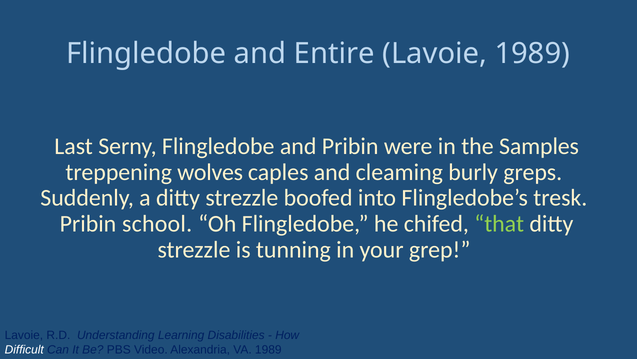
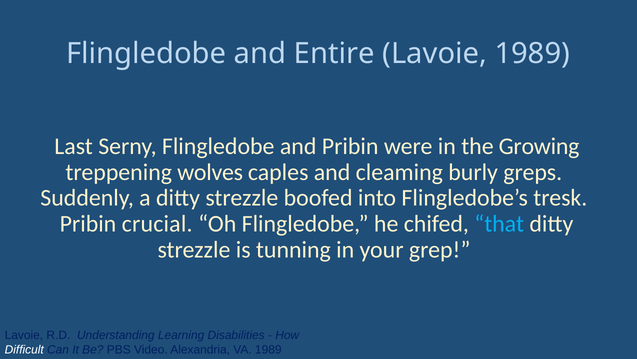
Samples: Samples -> Growing
school: school -> crucial
that colour: light green -> light blue
